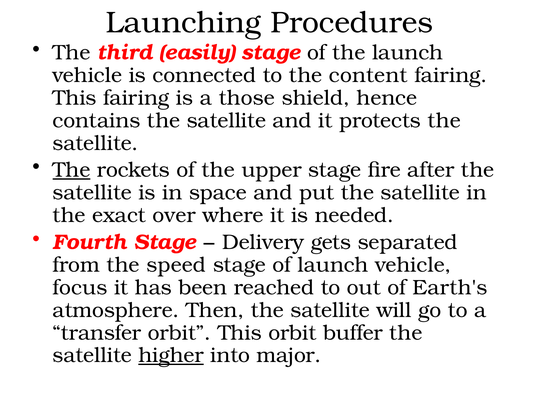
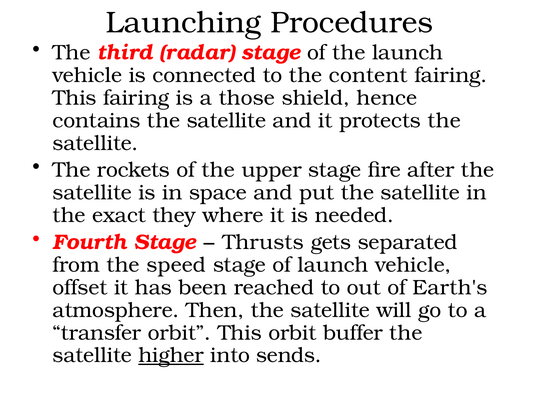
easily: easily -> radar
The at (71, 170) underline: present -> none
over: over -> they
Delivery: Delivery -> Thrusts
focus: focus -> offset
major: major -> sends
